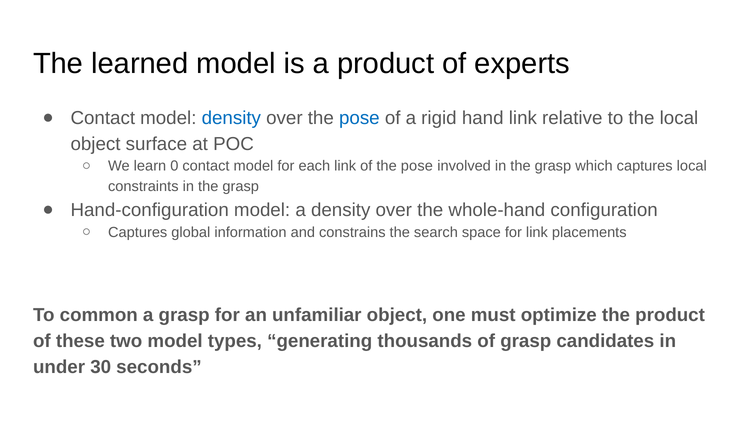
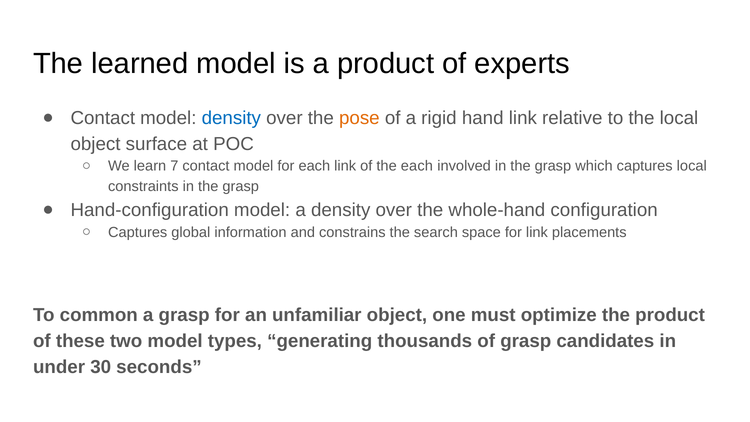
pose at (359, 118) colour: blue -> orange
0: 0 -> 7
of the pose: pose -> each
